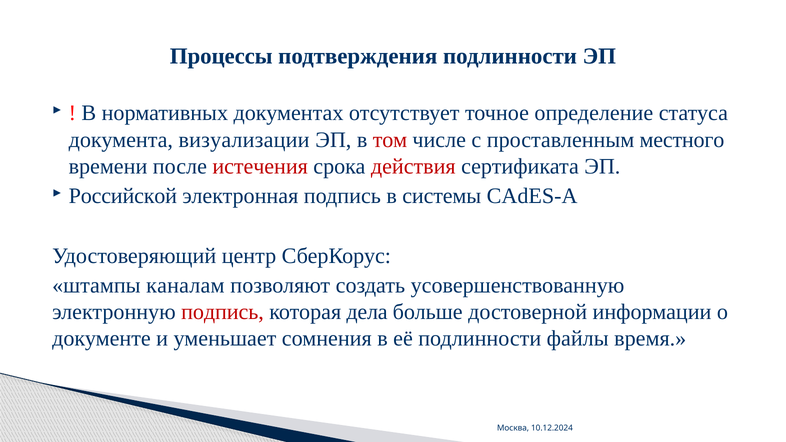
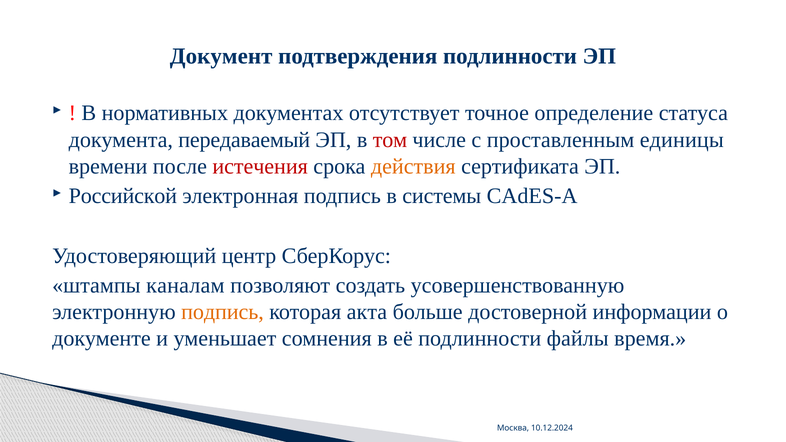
Процессы: Процессы -> Документ
визуализации: визуализации -> передаваемый
местного: местного -> единицы
действия colour: red -> orange
подпись at (223, 312) colour: red -> orange
дела: дела -> акта
